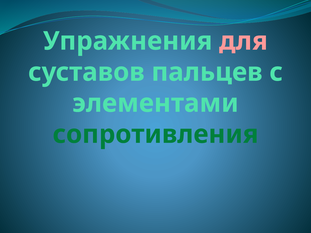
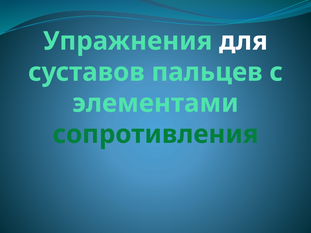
для colour: pink -> white
